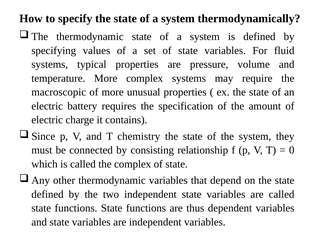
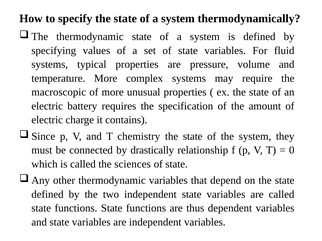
consisting: consisting -> drastically
the complex: complex -> sciences
